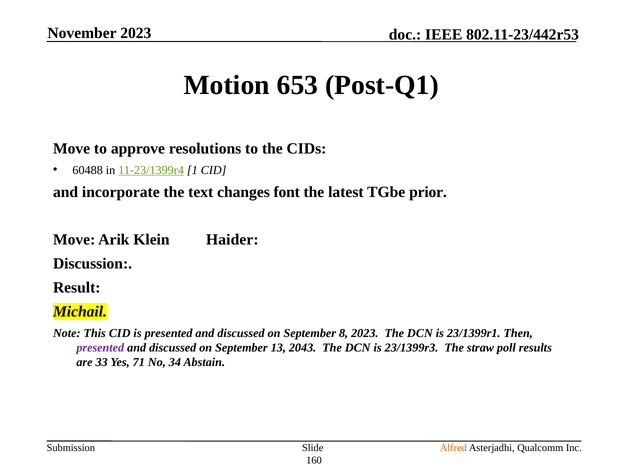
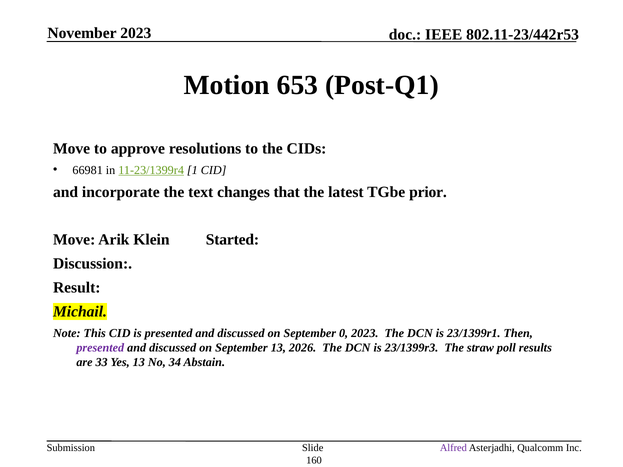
60488: 60488 -> 66981
font: font -> that
Haider: Haider -> Started
8: 8 -> 0
2043: 2043 -> 2026
Yes 71: 71 -> 13
Alfred colour: orange -> purple
